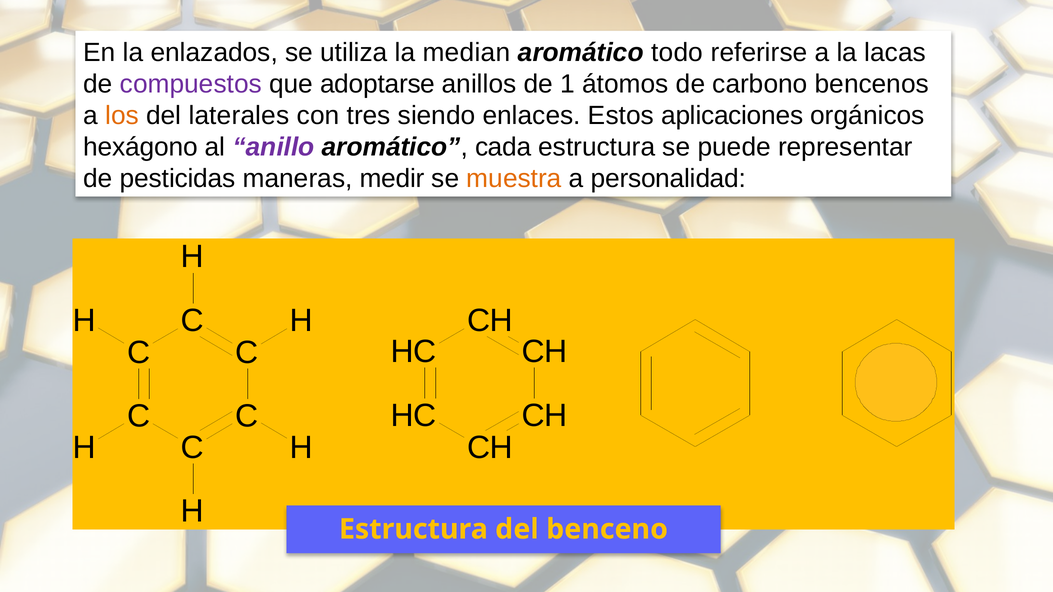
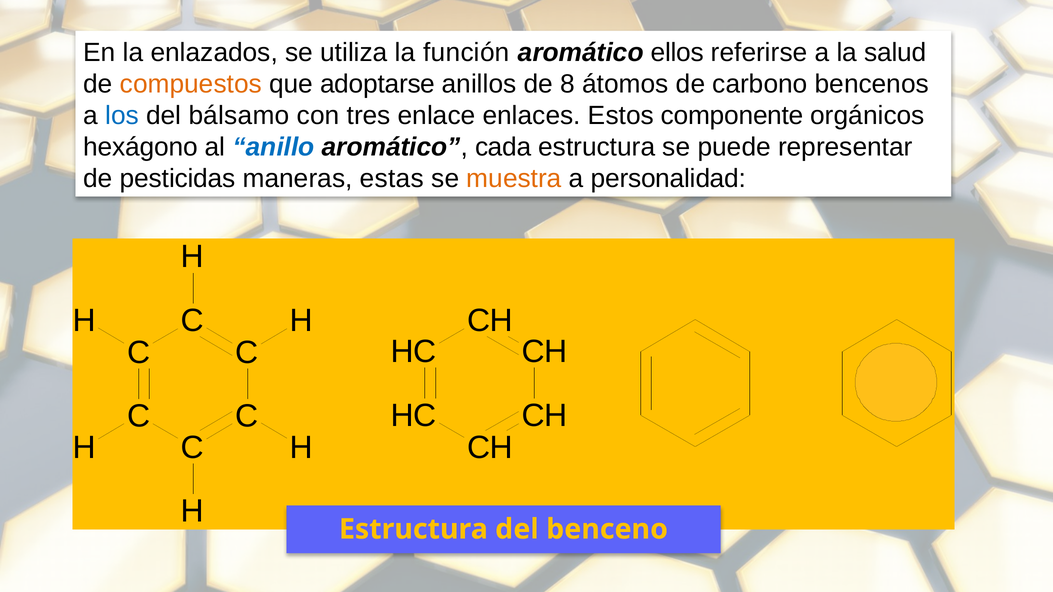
median: median -> función
todo: todo -> ellos
lacas: lacas -> salud
compuestos colour: purple -> orange
1: 1 -> 8
los colour: orange -> blue
laterales: laterales -> bálsamo
siendo: siendo -> enlace
aplicaciones: aplicaciones -> componente
anillo colour: purple -> blue
medir: medir -> estas
